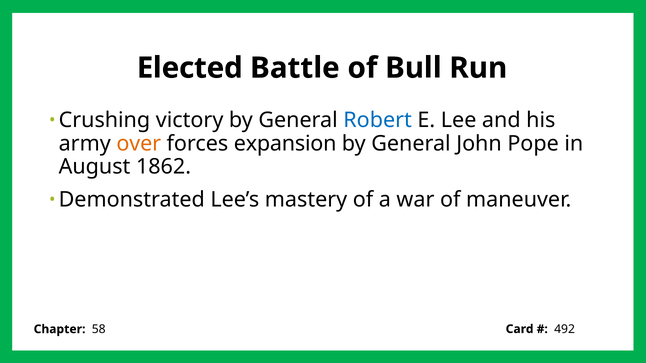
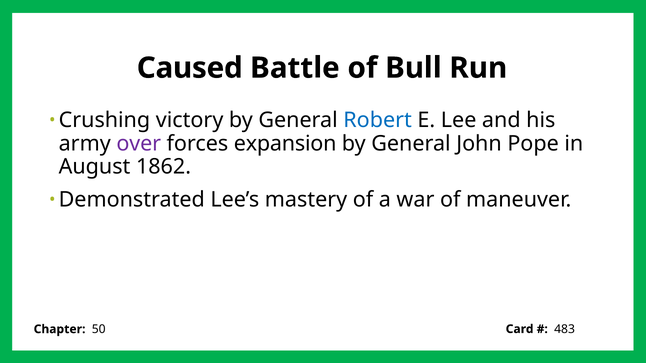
Elected: Elected -> Caused
over colour: orange -> purple
58: 58 -> 50
492: 492 -> 483
